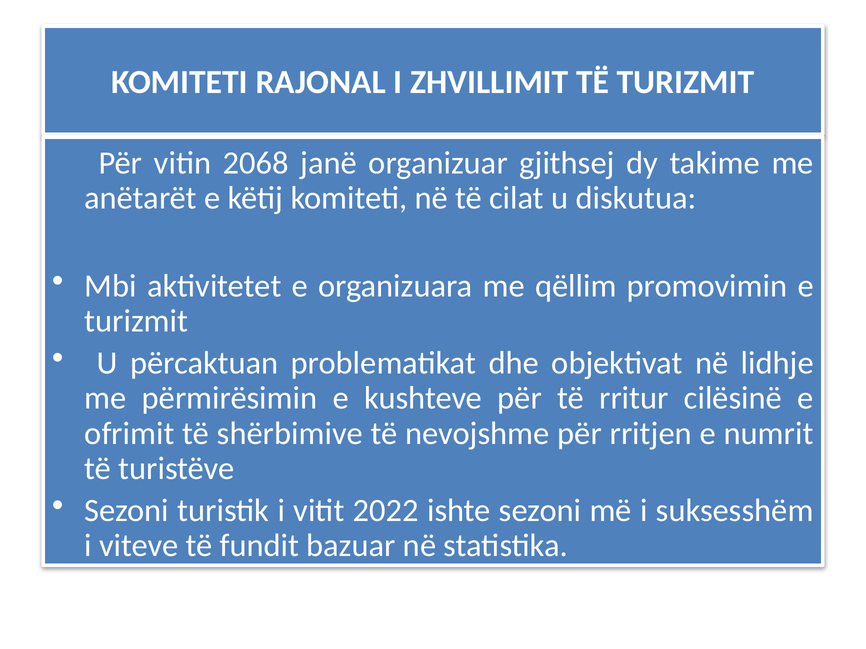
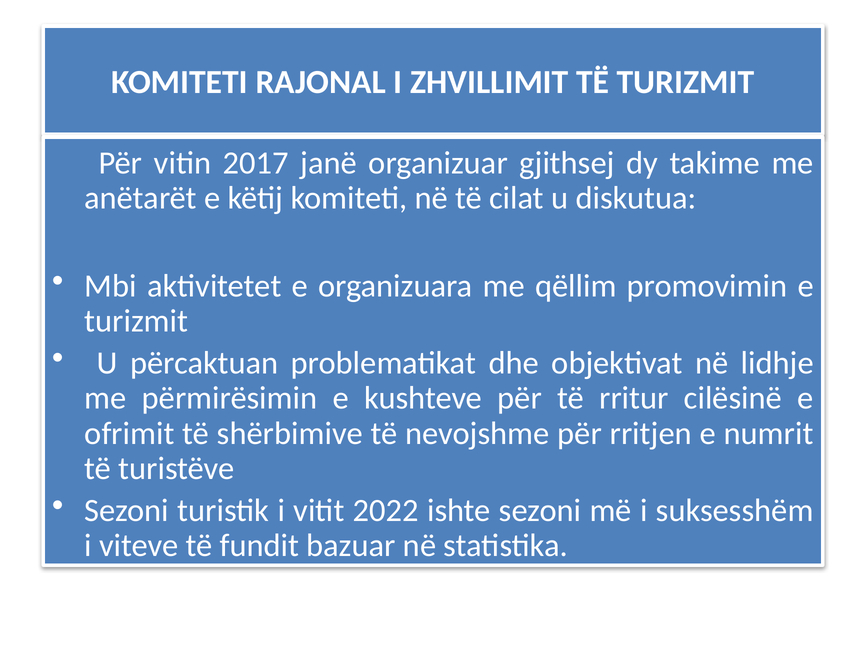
2068: 2068 -> 2017
